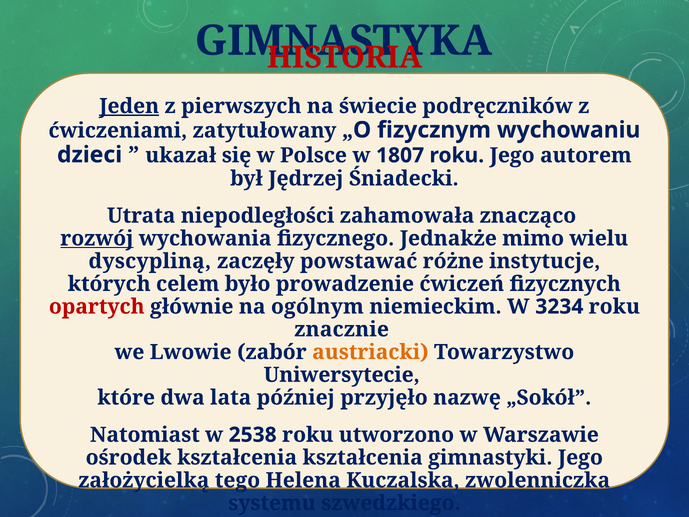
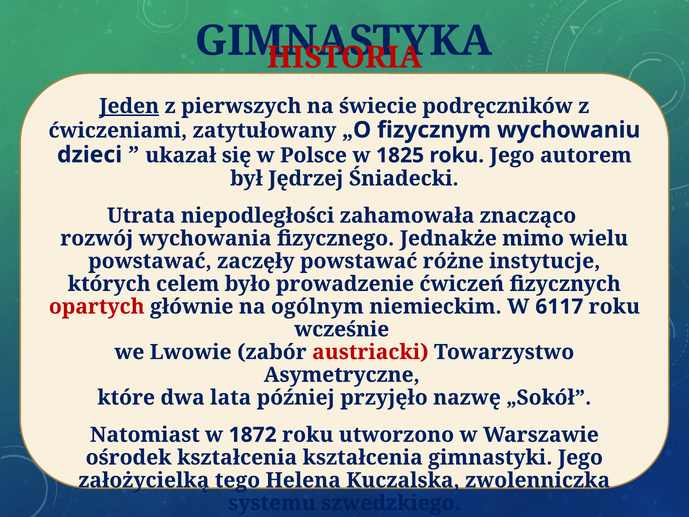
1807: 1807 -> 1825
rozwój underline: present -> none
dyscypliną at (150, 261): dyscypliną -> powstawać
3234: 3234 -> 6117
znacznie: znacznie -> wcześnie
austriacki colour: orange -> red
Uniwersytecie: Uniwersytecie -> Asymetryczne
2538: 2538 -> 1872
